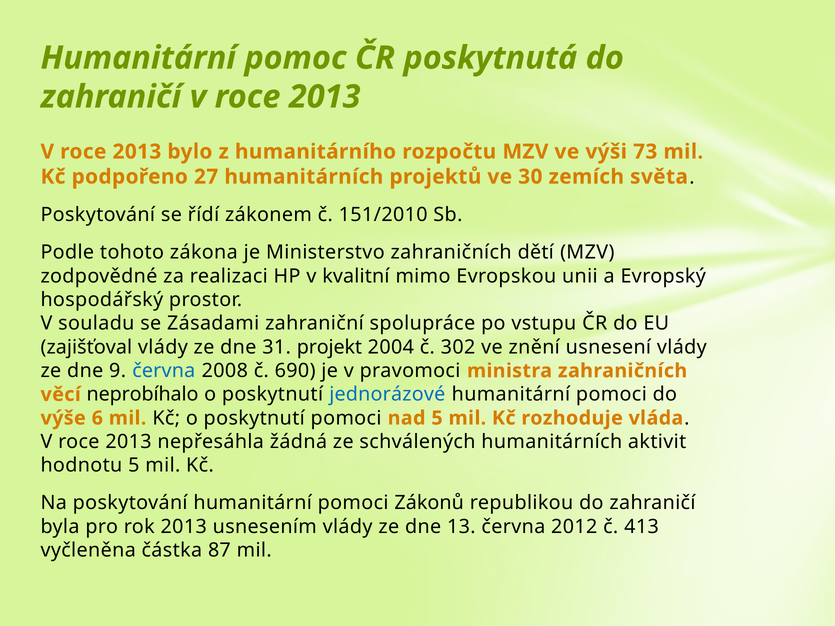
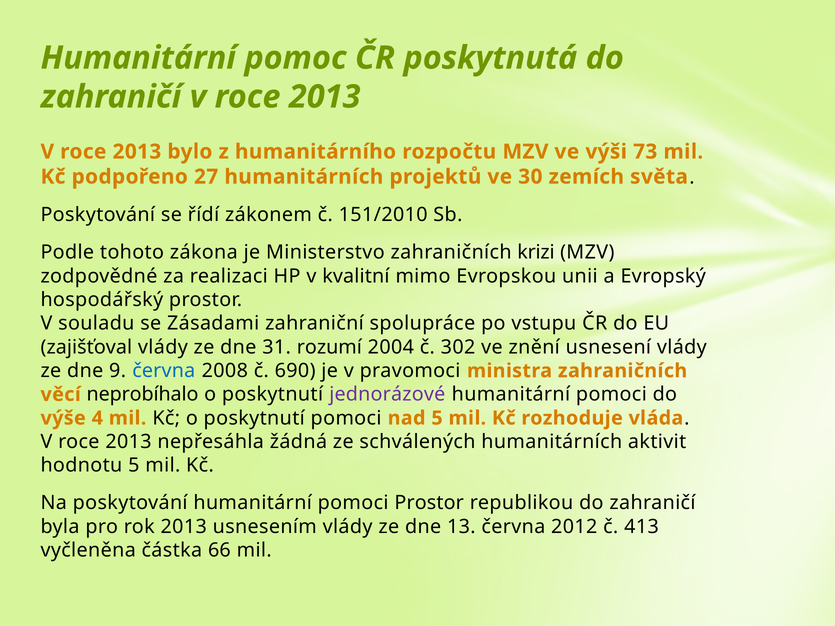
dětí: dětí -> krizi
projekt: projekt -> rozumí
jednorázové colour: blue -> purple
6: 6 -> 4
pomoci Zákonů: Zákonů -> Prostor
87: 87 -> 66
